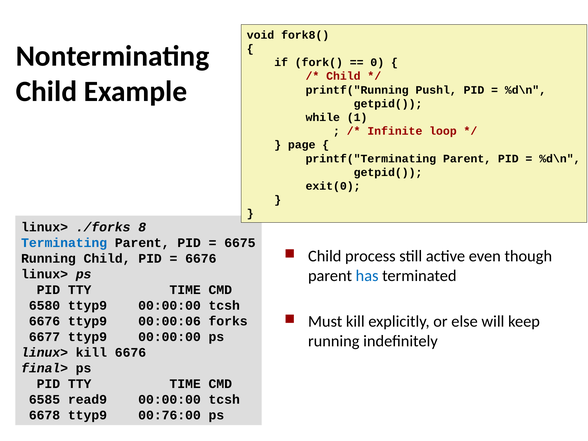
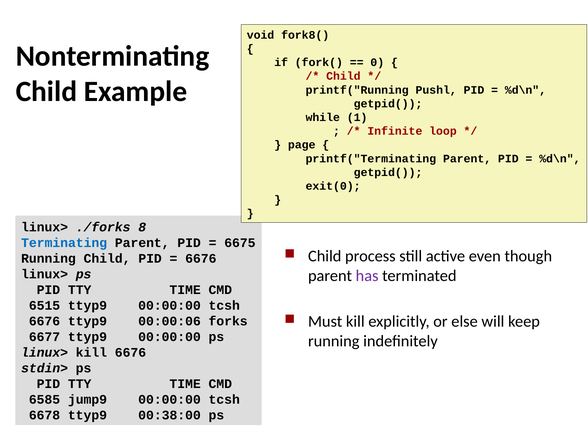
has colour: blue -> purple
6580: 6580 -> 6515
final>: final> -> stdin>
read9: read9 -> jump9
00:76:00: 00:76:00 -> 00:38:00
